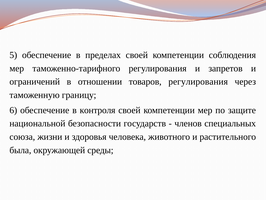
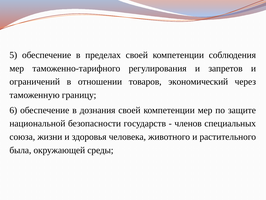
товаров регулирования: регулирования -> экономический
контроля: контроля -> дознания
